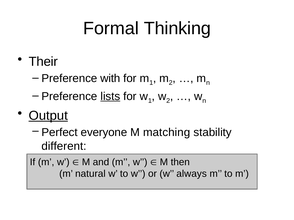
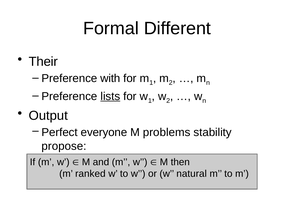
Thinking: Thinking -> Different
Output underline: present -> none
matching: matching -> problems
different: different -> propose
natural: natural -> ranked
always: always -> natural
